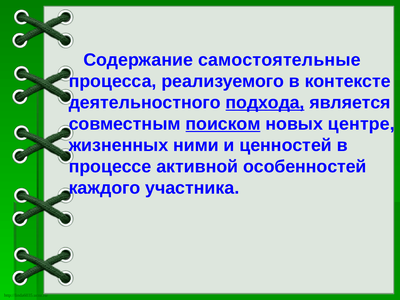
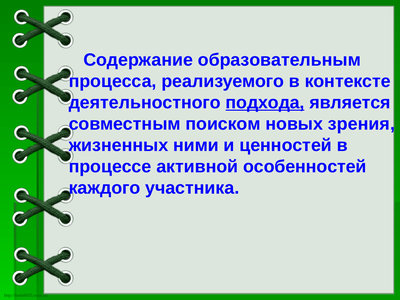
самостоятельные: самостоятельные -> образовательным
поиском underline: present -> none
центре: центре -> зрения
